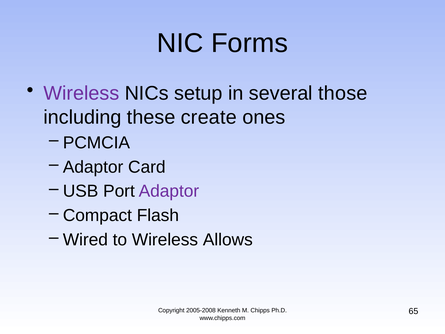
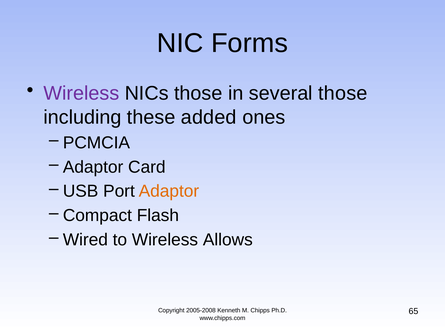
NICs setup: setup -> those
create: create -> added
Adaptor at (169, 191) colour: purple -> orange
